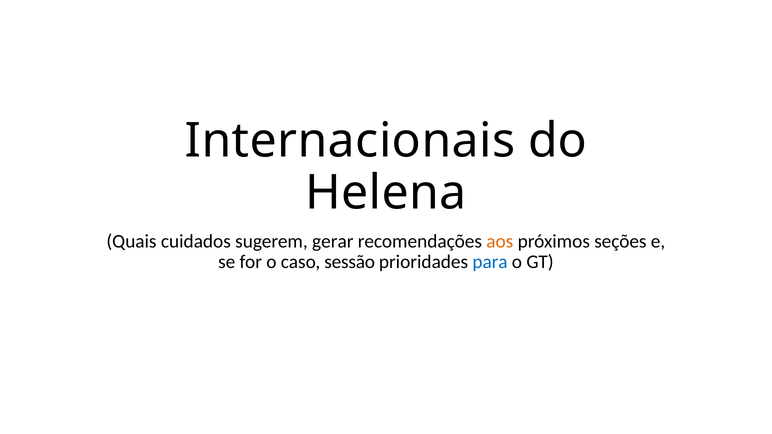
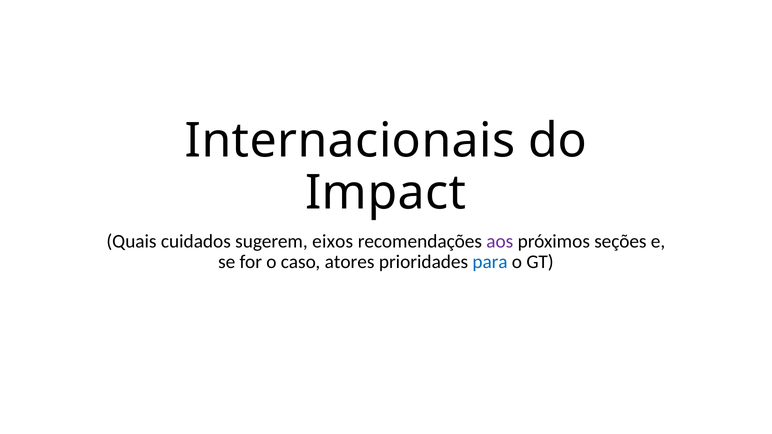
Helena: Helena -> Impact
gerar: gerar -> eixos
aos colour: orange -> purple
sessão: sessão -> atores
